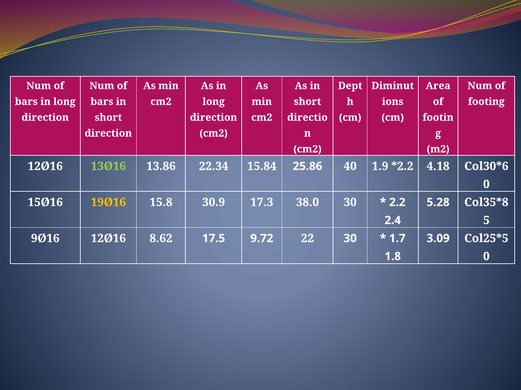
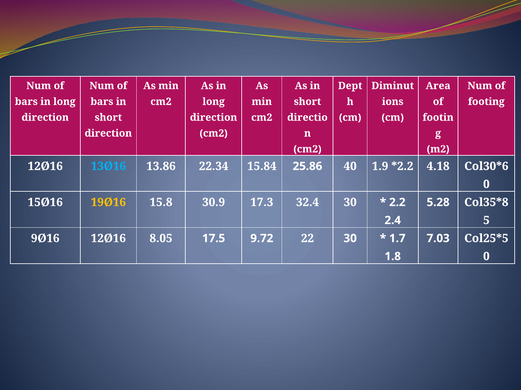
13Ø16 colour: light green -> light blue
38.0: 38.0 -> 32.4
8.62: 8.62 -> 8.05
3.09: 3.09 -> 7.03
